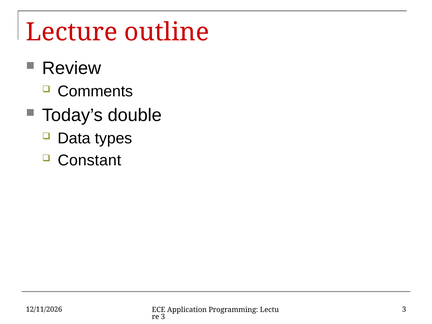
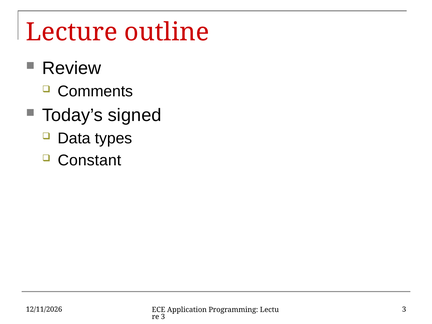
double: double -> signed
